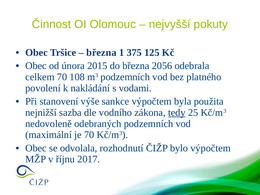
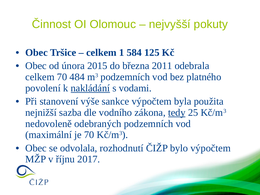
března at (101, 52): března -> celkem
375: 375 -> 584
2056: 2056 -> 2011
108: 108 -> 484
nakládání underline: none -> present
